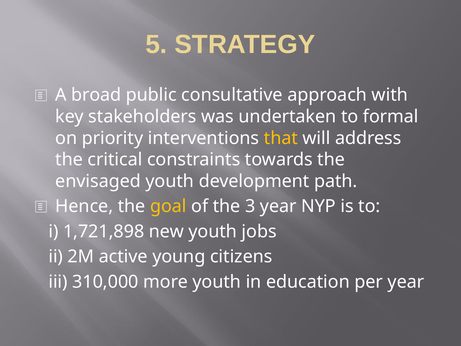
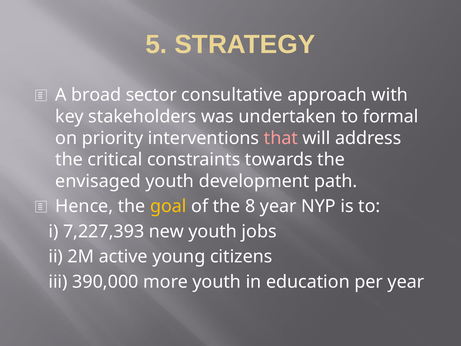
public: public -> sector
that colour: yellow -> pink
3: 3 -> 8
1,721,898: 1,721,898 -> 7,227,393
310,000: 310,000 -> 390,000
